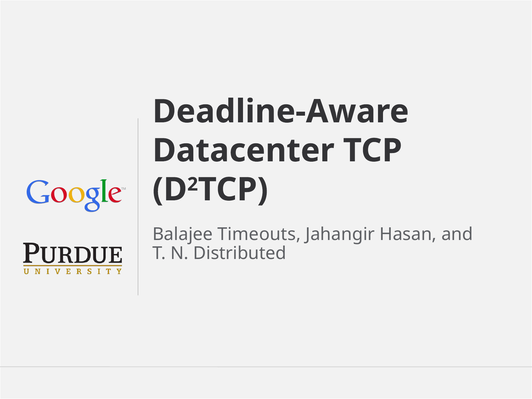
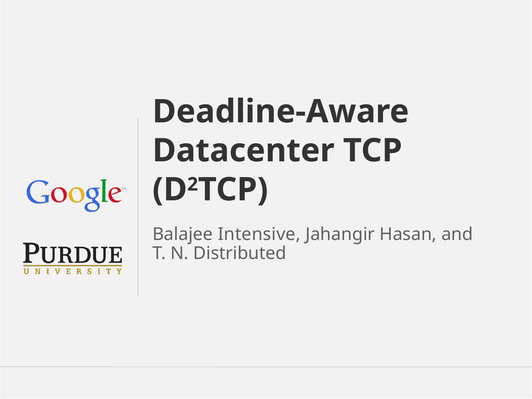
Timeouts: Timeouts -> Intensive
